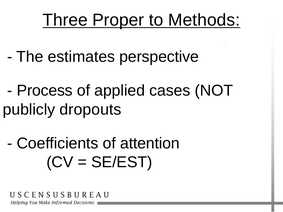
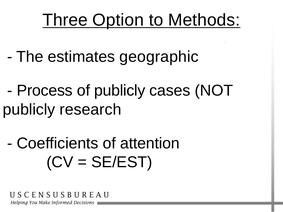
Proper: Proper -> Option
perspective: perspective -> geographic
of applied: applied -> publicly
dropouts: dropouts -> research
